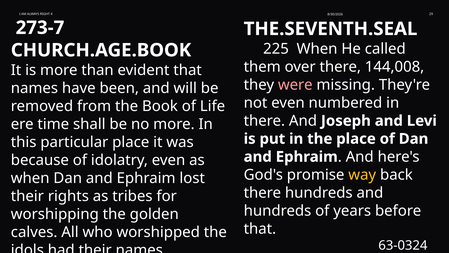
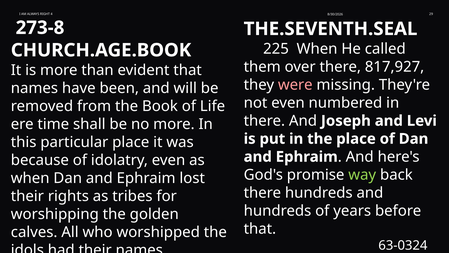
273-7: 273-7 -> 273-8
144,008: 144,008 -> 817,927
way colour: yellow -> light green
